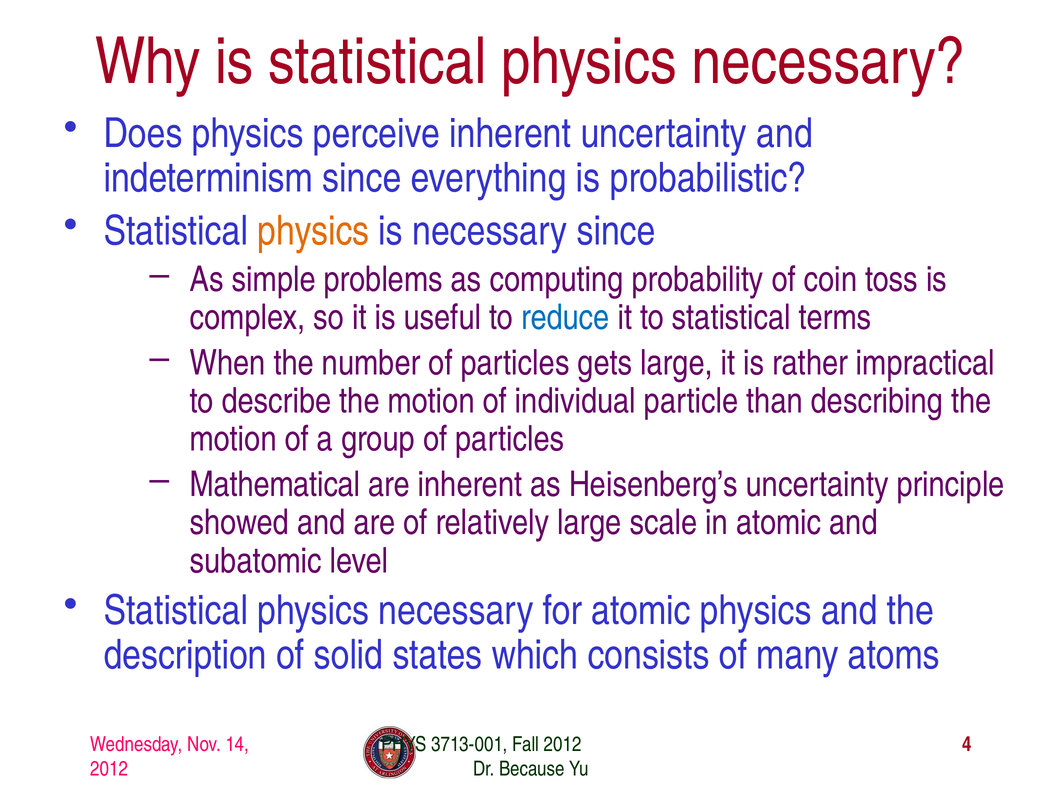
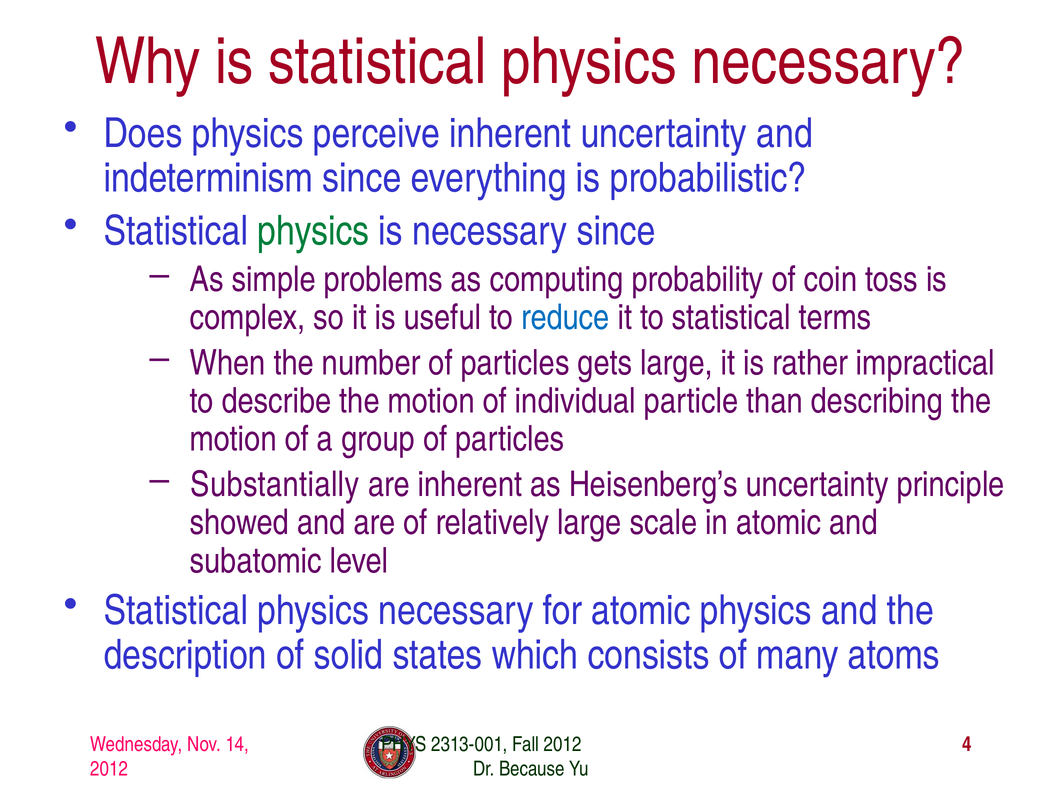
physics at (313, 231) colour: orange -> green
Mathematical: Mathematical -> Substantially
3713-001: 3713-001 -> 2313-001
